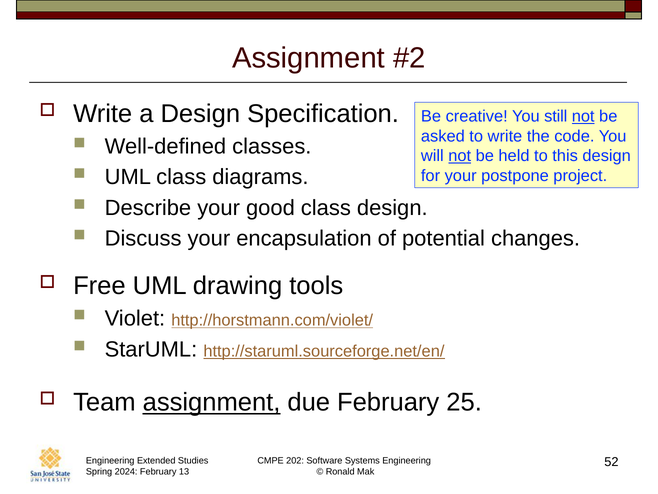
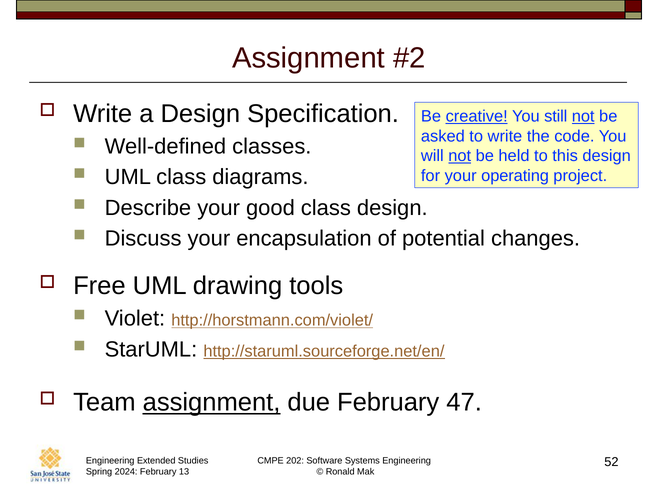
creative underline: none -> present
postpone: postpone -> operating
25: 25 -> 47
